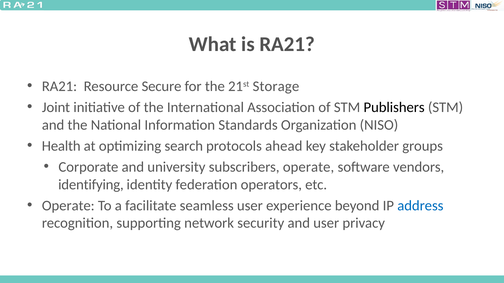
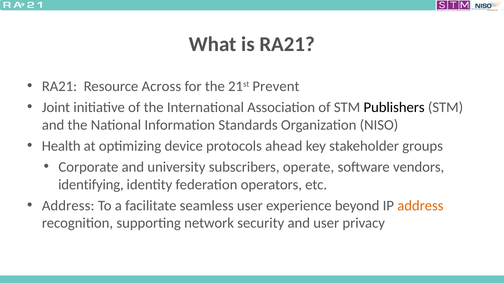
Secure: Secure -> Across
Storage: Storage -> Prevent
search: search -> device
Operate at (68, 206): Operate -> Address
address at (420, 206) colour: blue -> orange
